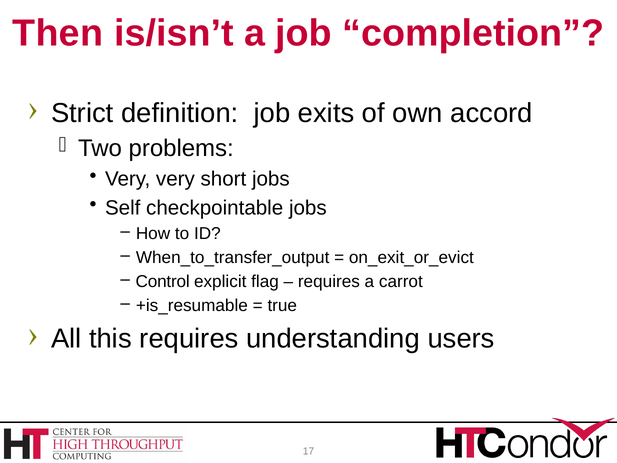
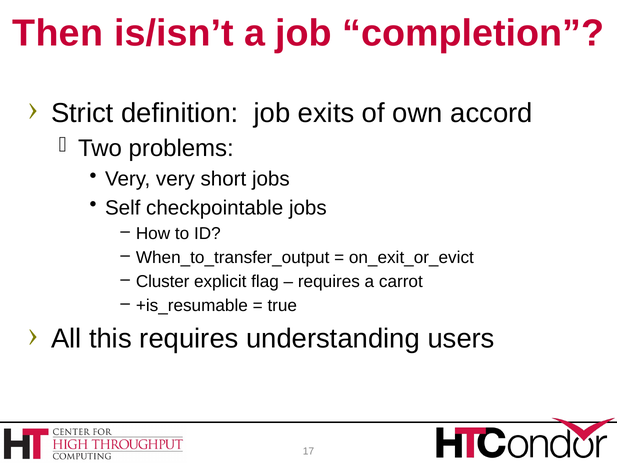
Control: Control -> Cluster
